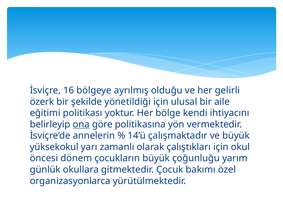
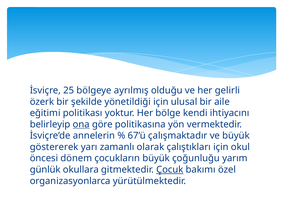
16: 16 -> 25
14’ü: 14’ü -> 67’ü
yüksekokul: yüksekokul -> göstererek
Çocuk underline: none -> present
